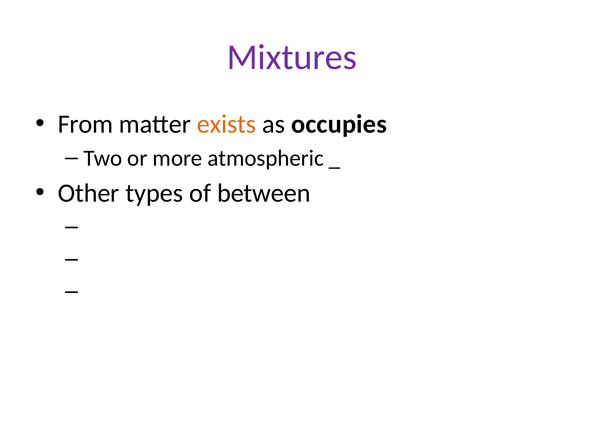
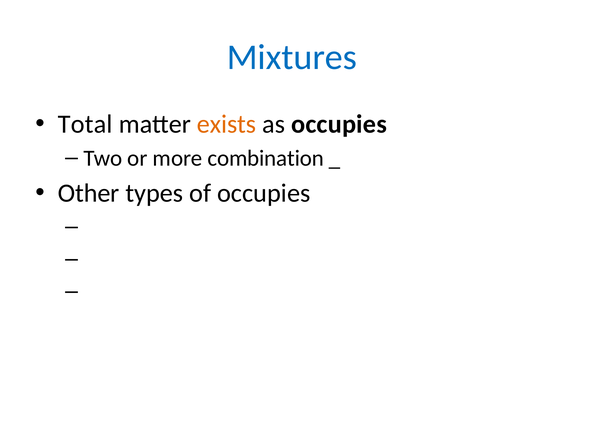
Mixtures colour: purple -> blue
From: From -> Total
atmospheric: atmospheric -> combination
of between: between -> occupies
